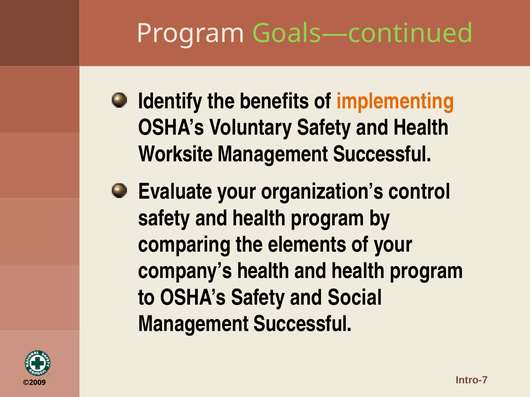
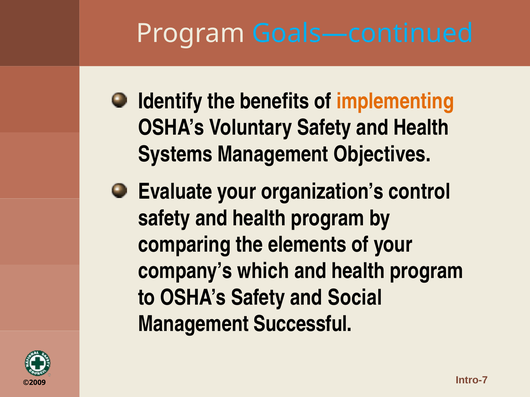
Goals—continued colour: light green -> light blue
Worksite: Worksite -> Systems
Successful at (382, 154): Successful -> Objectives
company’s health: health -> which
